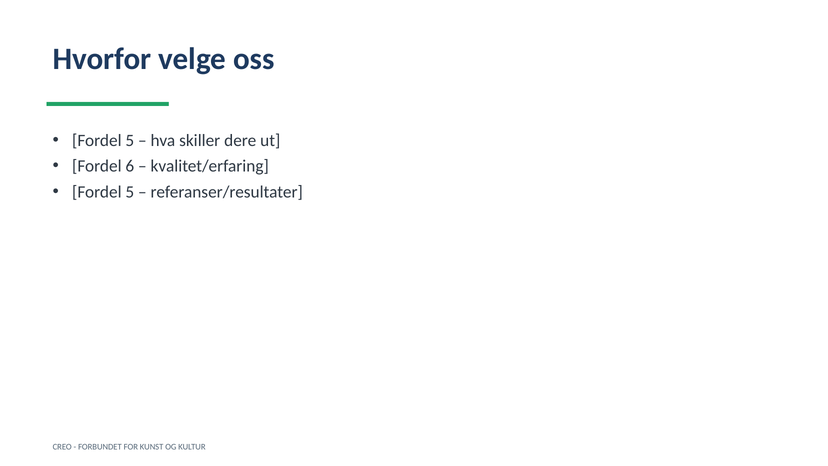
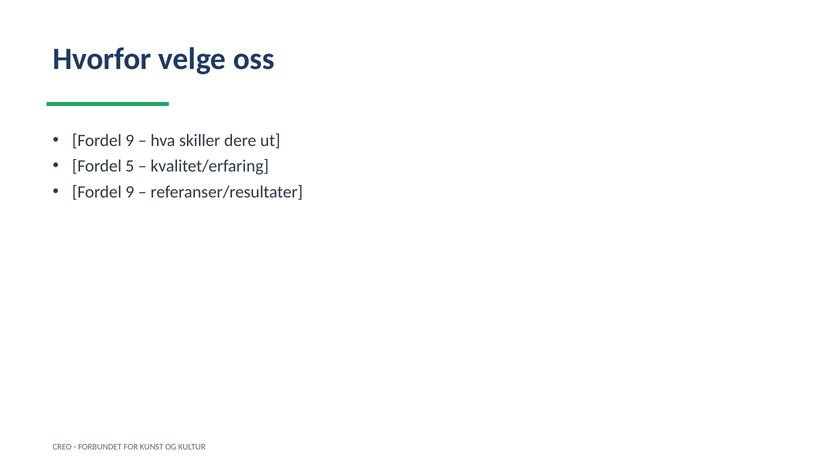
5 at (130, 140): 5 -> 9
6: 6 -> 5
5 at (130, 192): 5 -> 9
